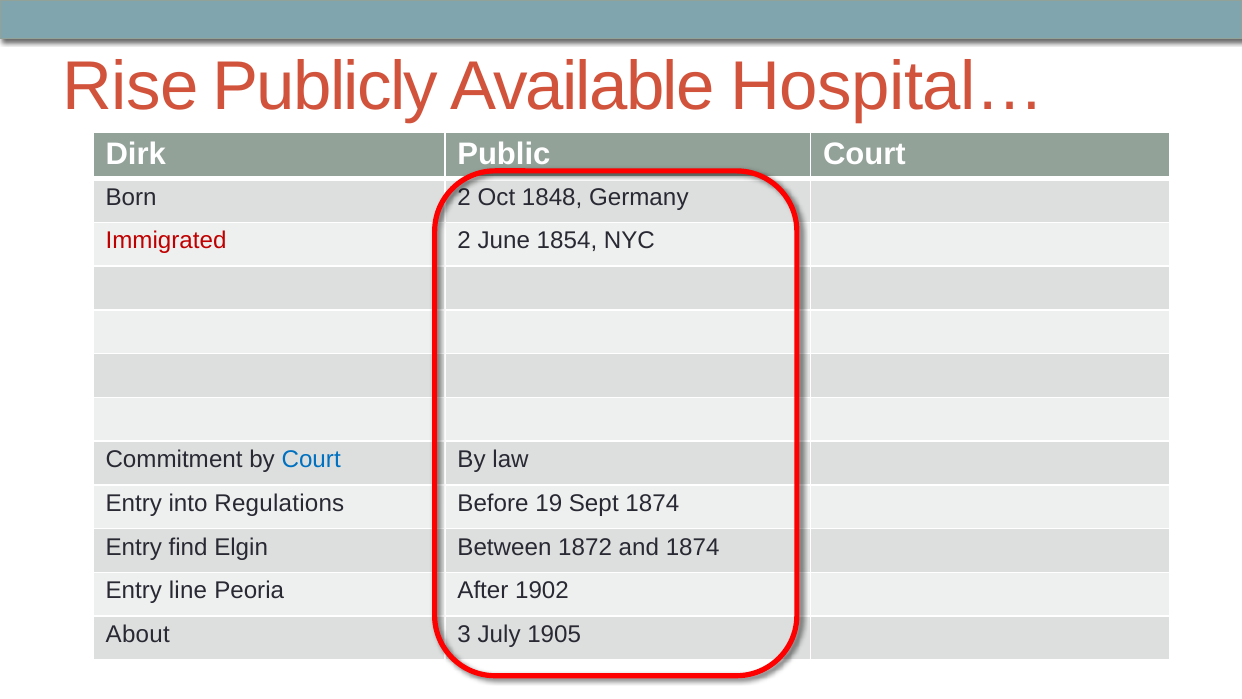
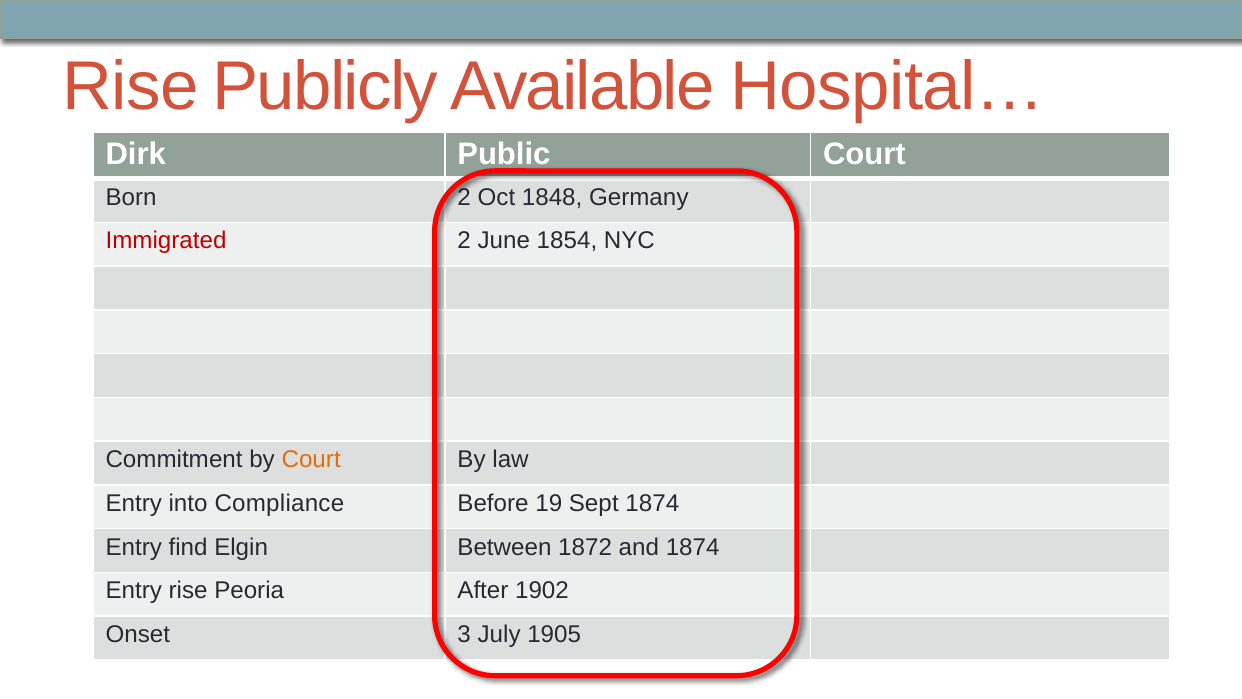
Court at (311, 459) colour: blue -> orange
Regulations: Regulations -> Compliance
Entry line: line -> rise
About: About -> Onset
